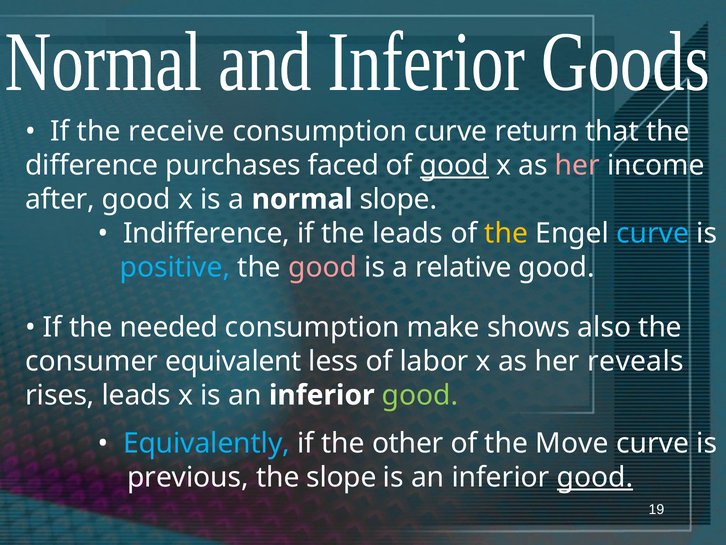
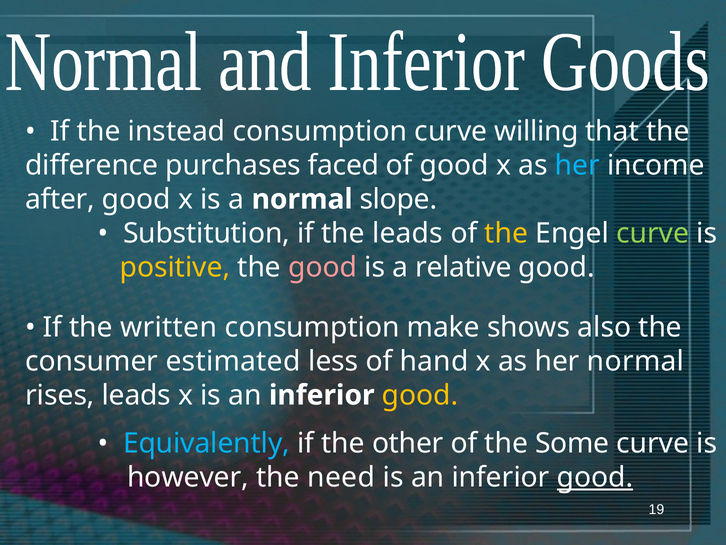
receive: receive -> instead
return: return -> willing
good at (454, 165) underline: present -> none
her at (577, 165) colour: pink -> light blue
Indifference: Indifference -> Substitution
curve at (653, 233) colour: light blue -> light green
positive colour: light blue -> yellow
needed: needed -> written
equivalent: equivalent -> estimated
labor: labor -> hand
her reveals: reveals -> normal
good at (420, 395) colour: light green -> yellow
Move: Move -> Some
previous: previous -> however
the slope: slope -> need
